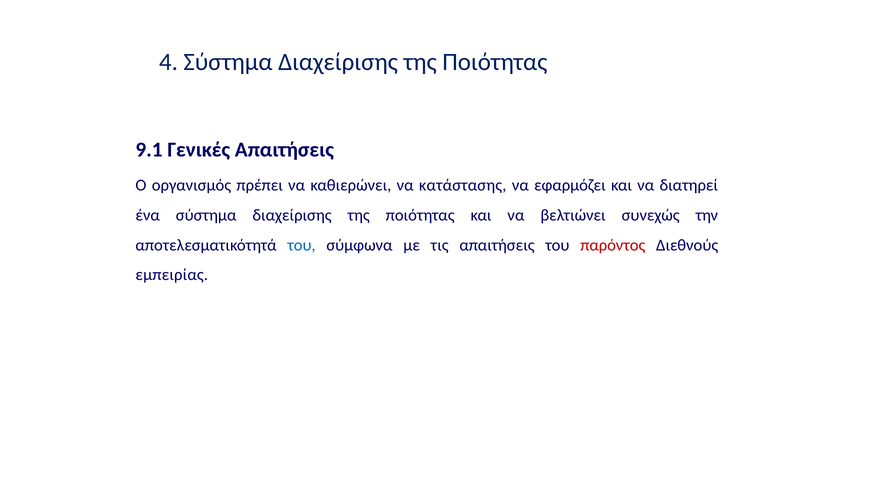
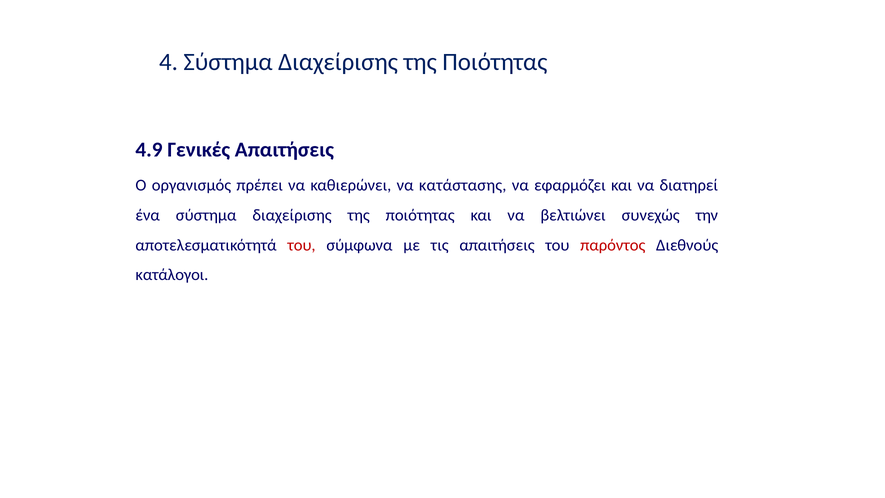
9.1: 9.1 -> 4.9
του at (302, 245) colour: blue -> red
εμπειρίας: εμπειρίας -> κατάλογοι
